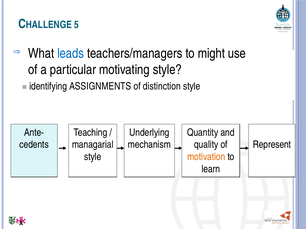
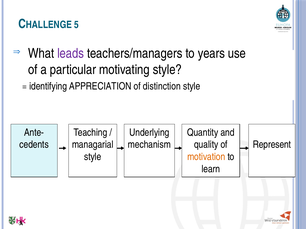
leads colour: blue -> purple
might: might -> years
ASSIGNMENTS: ASSIGNMENTS -> APPRECIATION
